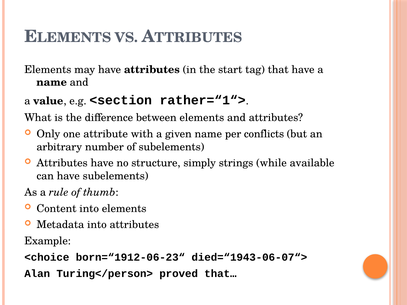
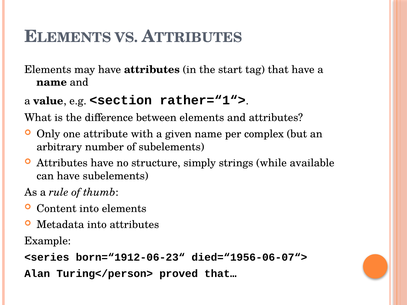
conflicts: conflicts -> complex
<choice: <choice -> <series
died=“1943-06-07“>: died=“1943-06-07“> -> died=“1956-06-07“>
